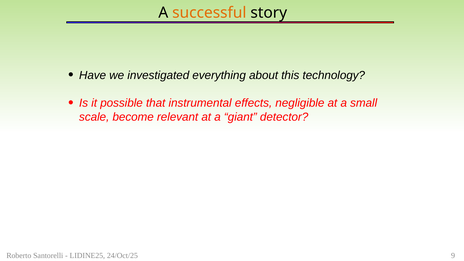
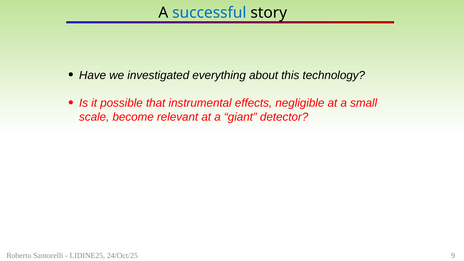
successful colour: orange -> blue
